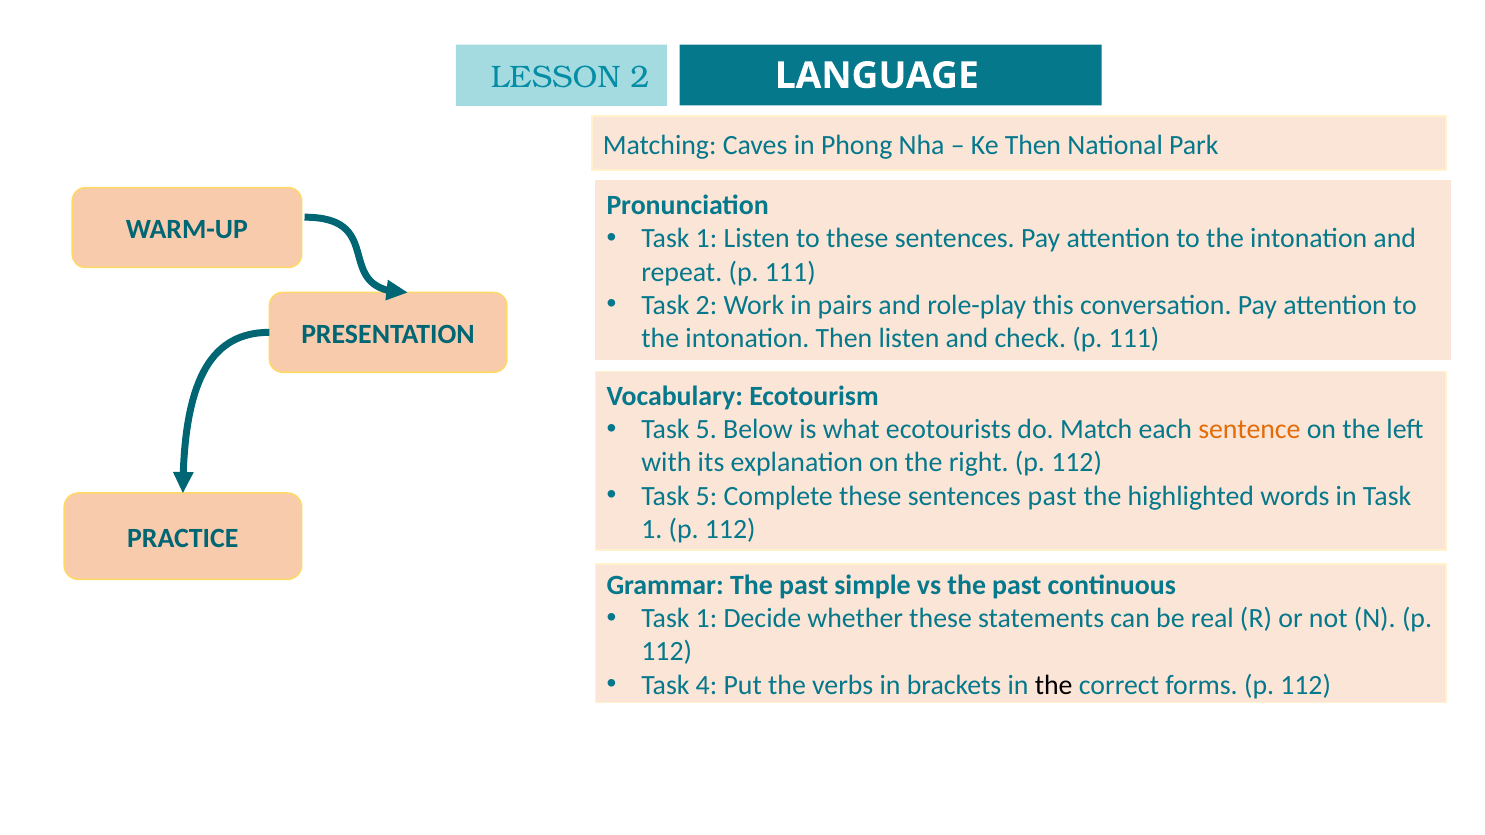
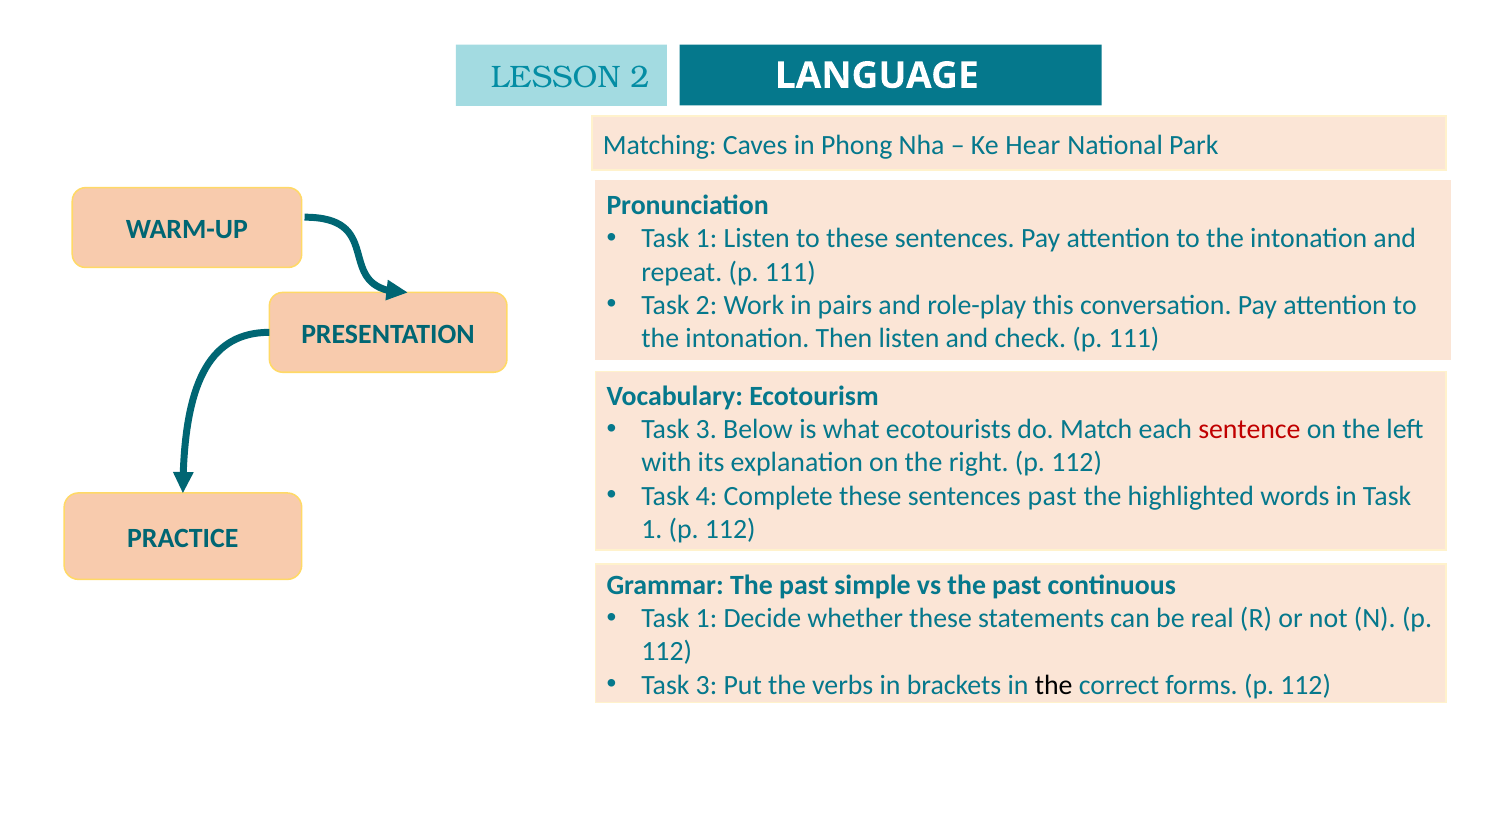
Ke Then: Then -> Hear
5 at (706, 430): 5 -> 3
sentence colour: orange -> red
5 at (706, 496): 5 -> 4
4 at (706, 685): 4 -> 3
